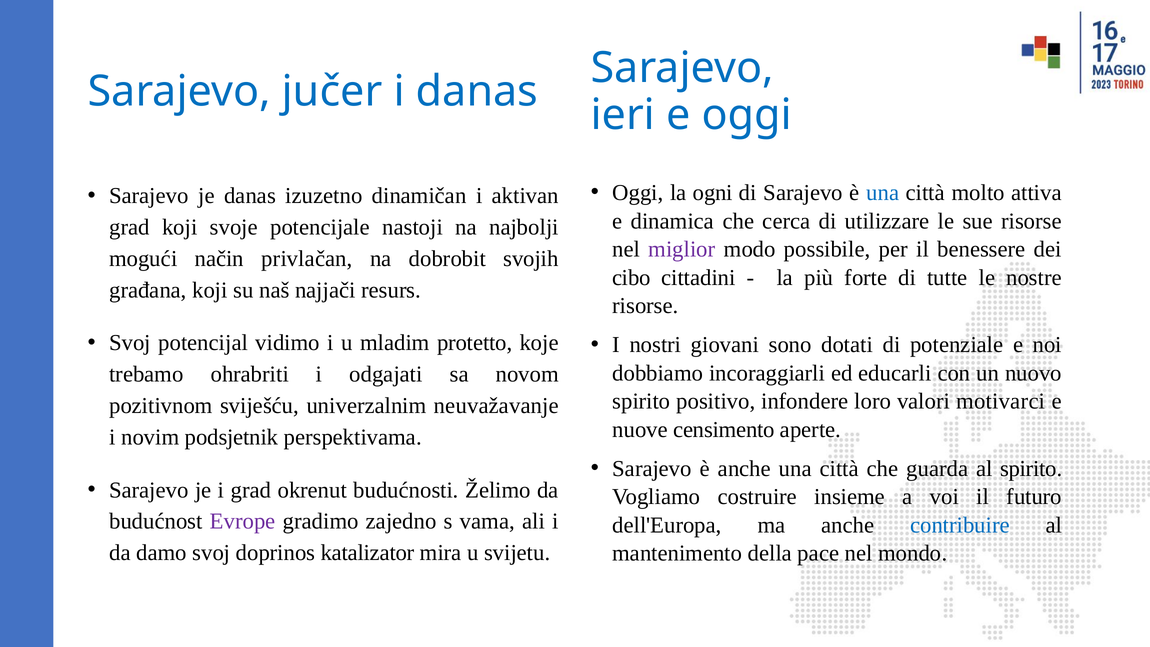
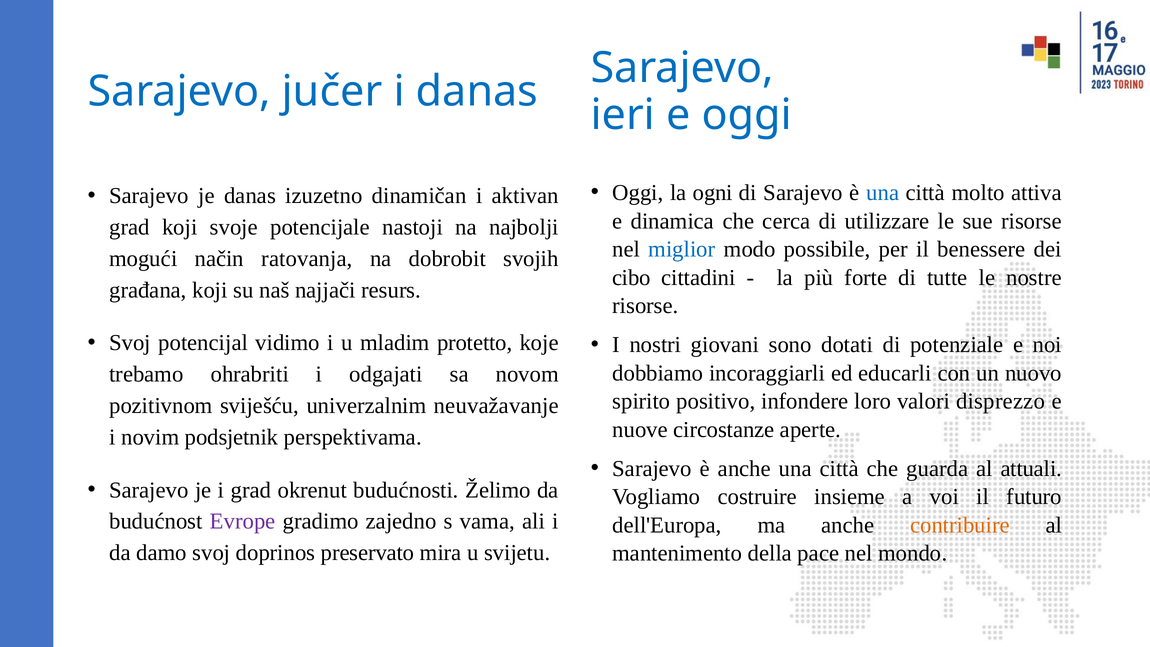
miglior colour: purple -> blue
privlačan: privlačan -> ratovanja
motivarci: motivarci -> disprezzo
censimento: censimento -> circostanze
al spirito: spirito -> attuali
contribuire colour: blue -> orange
katalizator: katalizator -> preservato
